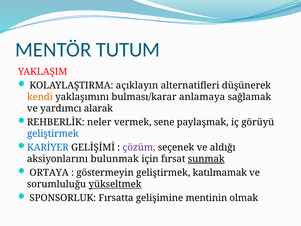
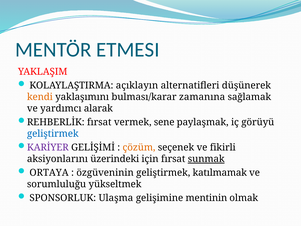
TUTUM: TUTUM -> ETMESI
anlamaya: anlamaya -> zamanına
REHBERLİK neler: neler -> fırsat
KARİYER colour: blue -> purple
çözüm colour: purple -> orange
aldığı: aldığı -> fikirli
bulunmak: bulunmak -> üzerindeki
göstermeyin: göstermeyin -> özgüveninin
yükseltmek underline: present -> none
Fırsatta: Fırsatta -> Ulaşma
